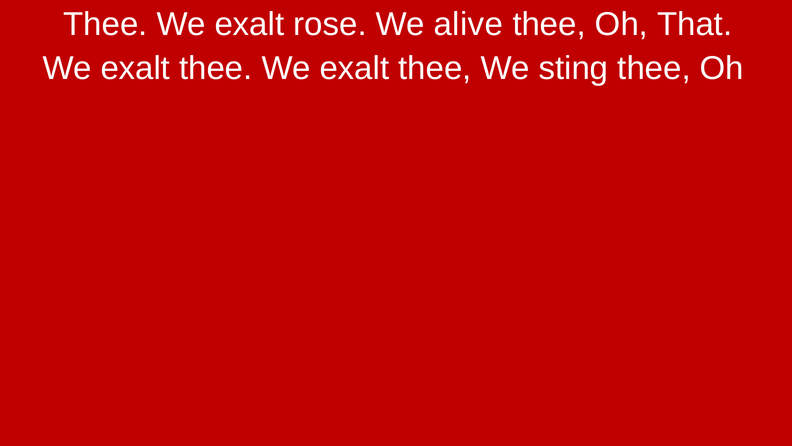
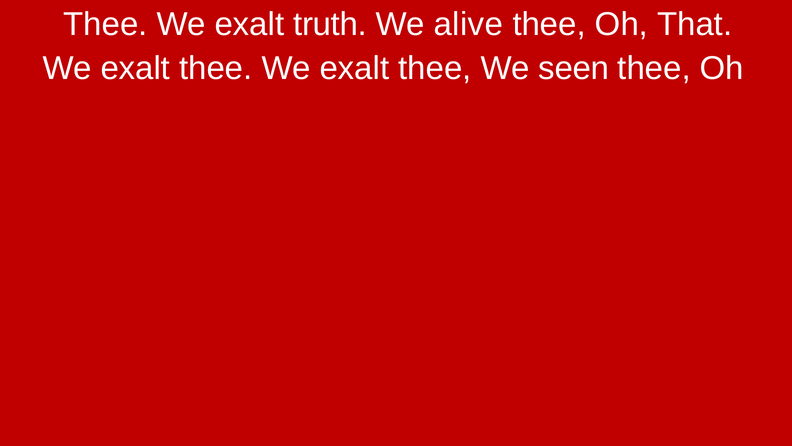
rose: rose -> truth
sting: sting -> seen
